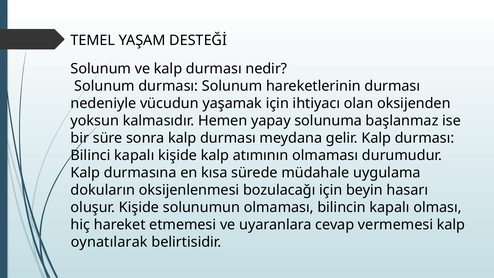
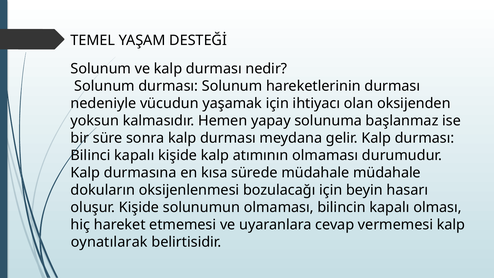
müdahale uygulama: uygulama -> müdahale
